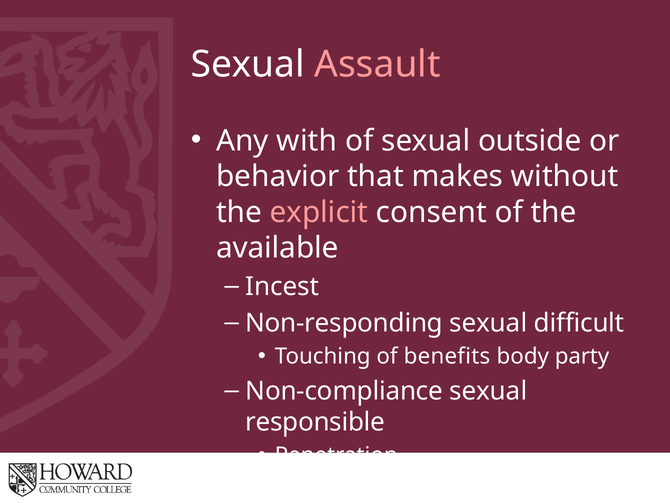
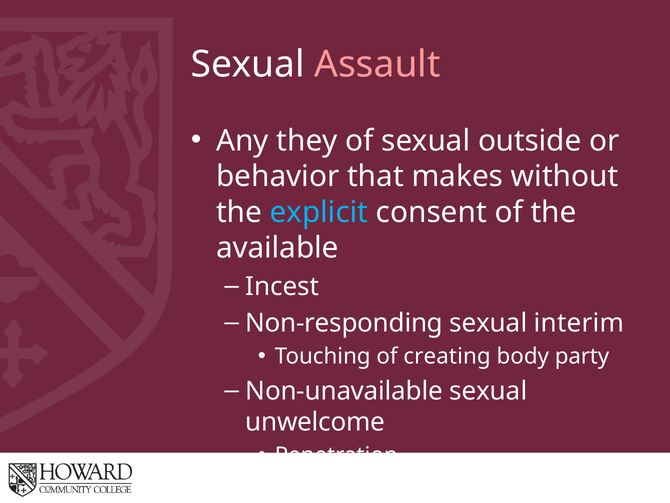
with: with -> they
explicit colour: pink -> light blue
difficult: difficult -> interim
benefits: benefits -> creating
Non-compliance: Non-compliance -> Non-unavailable
responsible: responsible -> unwelcome
